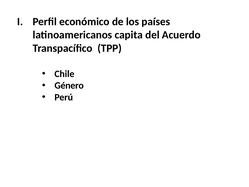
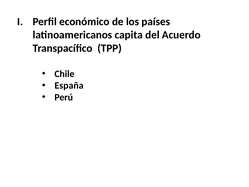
Género: Género -> España
